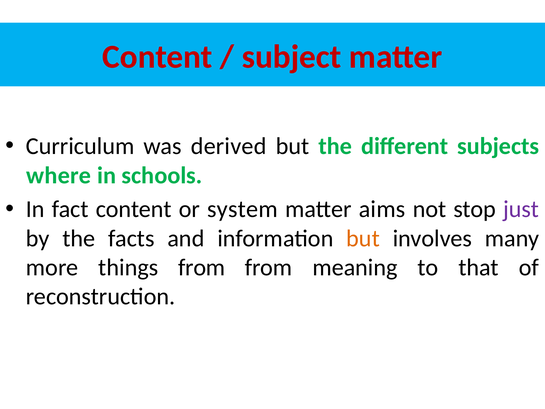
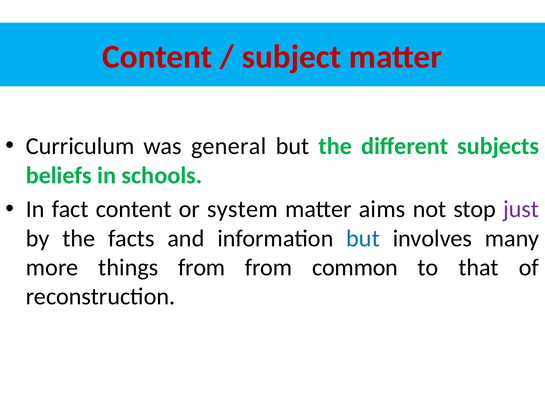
derived: derived -> general
where: where -> beliefs
but at (363, 238) colour: orange -> blue
meaning: meaning -> common
